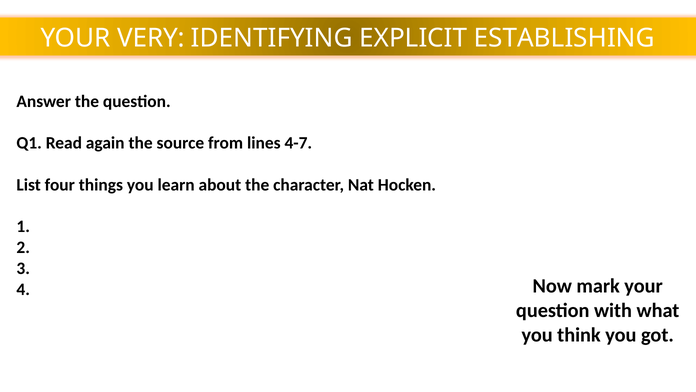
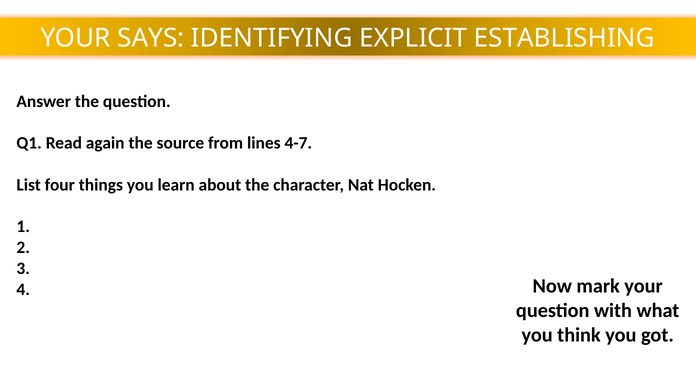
VERY: VERY -> SAYS
